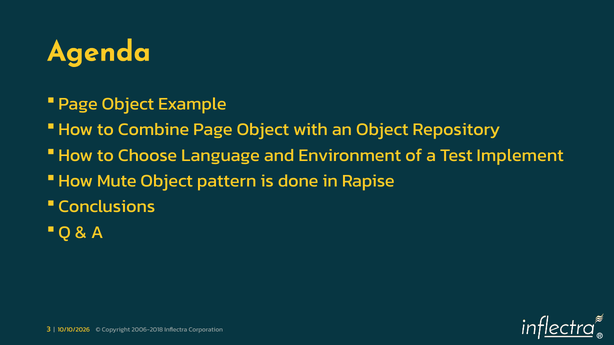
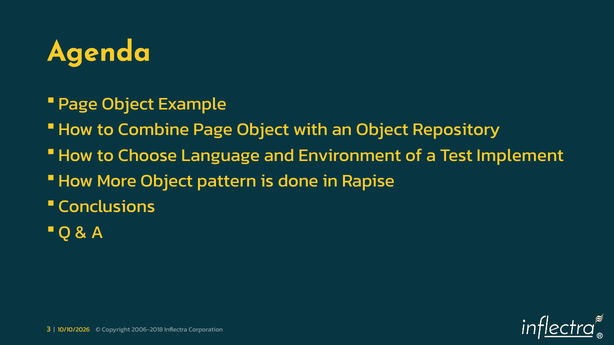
Mute: Mute -> More
